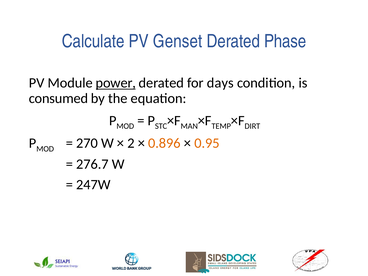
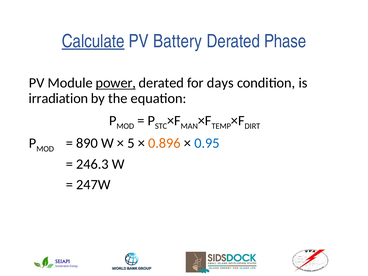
Calculate underline: none -> present
Genset: Genset -> Battery
consumed: consumed -> irradiation
270: 270 -> 890
2: 2 -> 5
0.95 colour: orange -> blue
276.7: 276.7 -> 246.3
